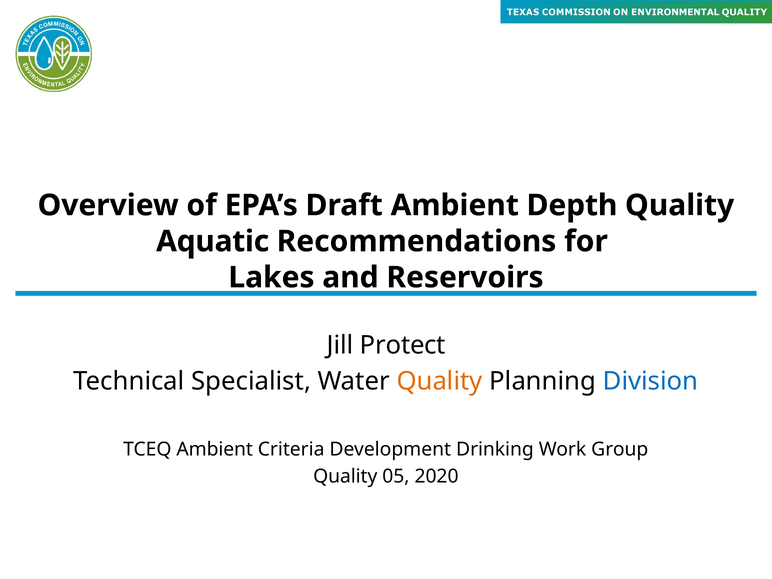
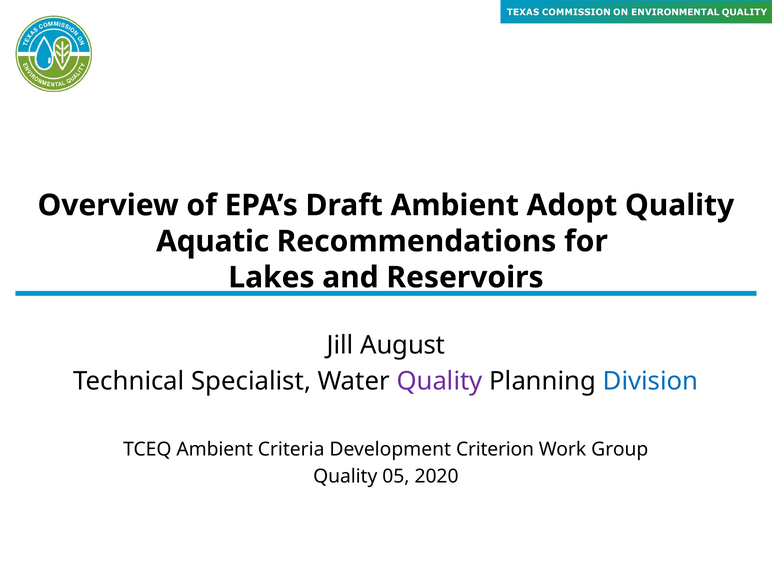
Depth: Depth -> Adopt
Protect: Protect -> August
Quality at (440, 381) colour: orange -> purple
Drinking: Drinking -> Criterion
